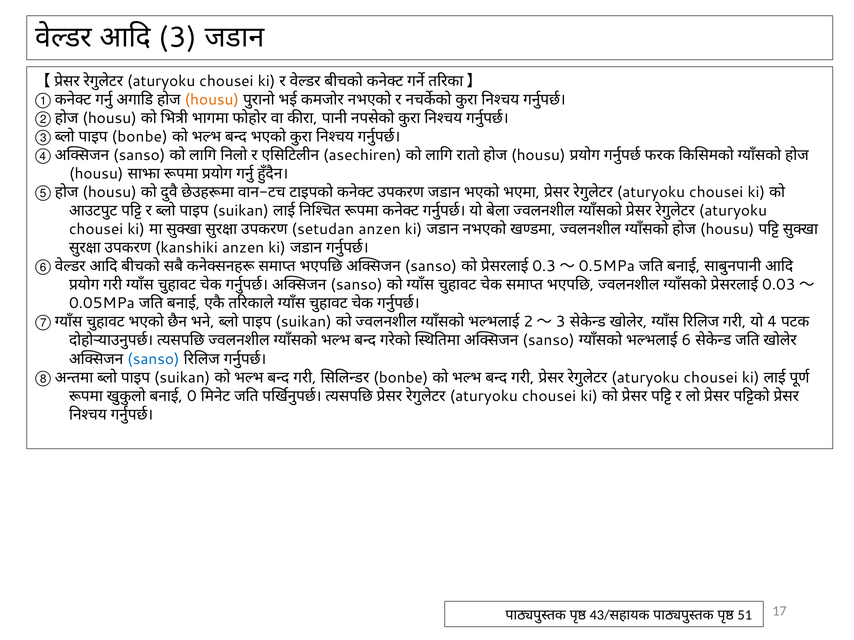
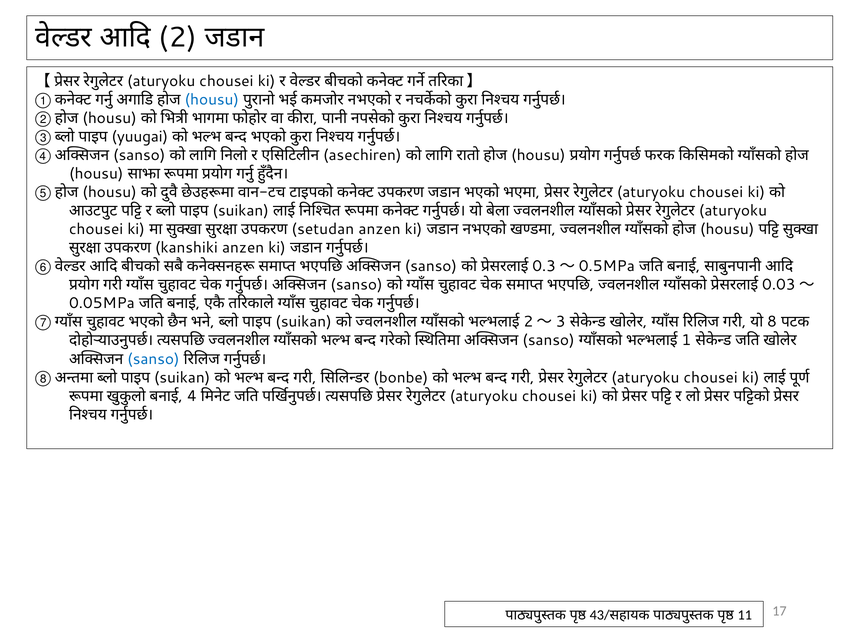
3: 3 -> 2
housu at (212, 100) colour: orange -> blue
bonbe at (140, 137): bonbe -> yuugai
4: 4 -> 8
6: 6 -> 1
0: 0 -> 4
51: 51 -> 11
